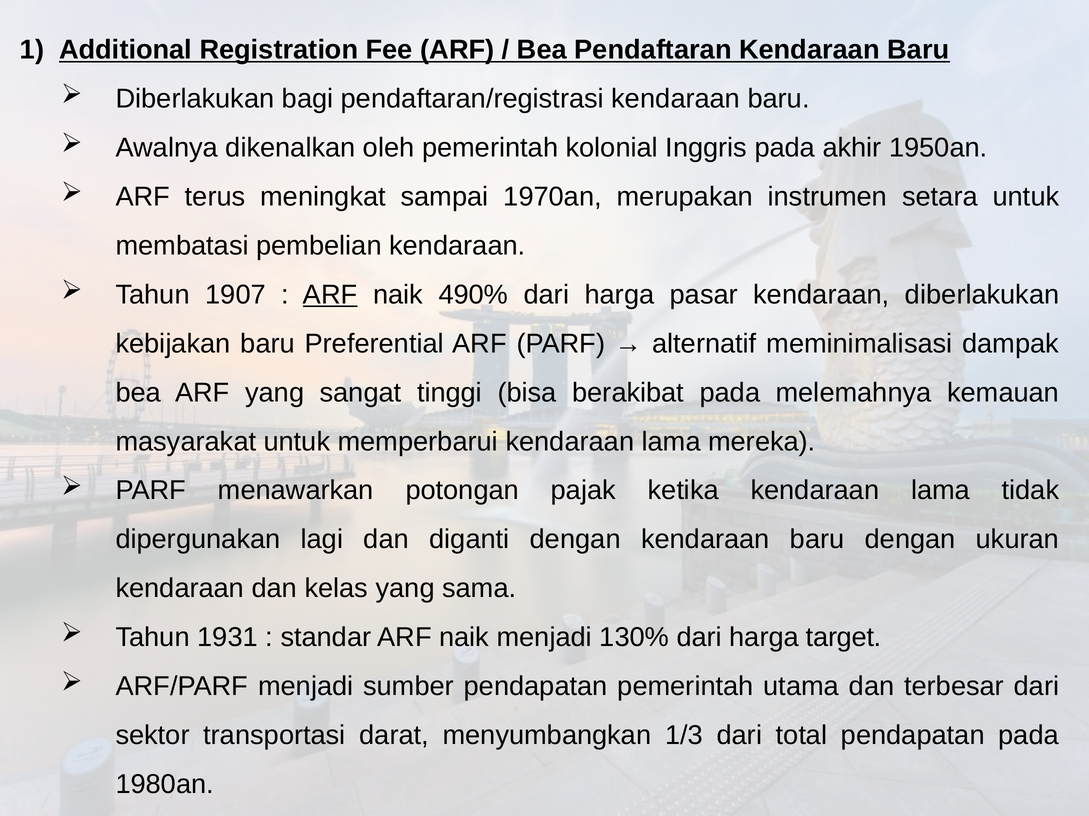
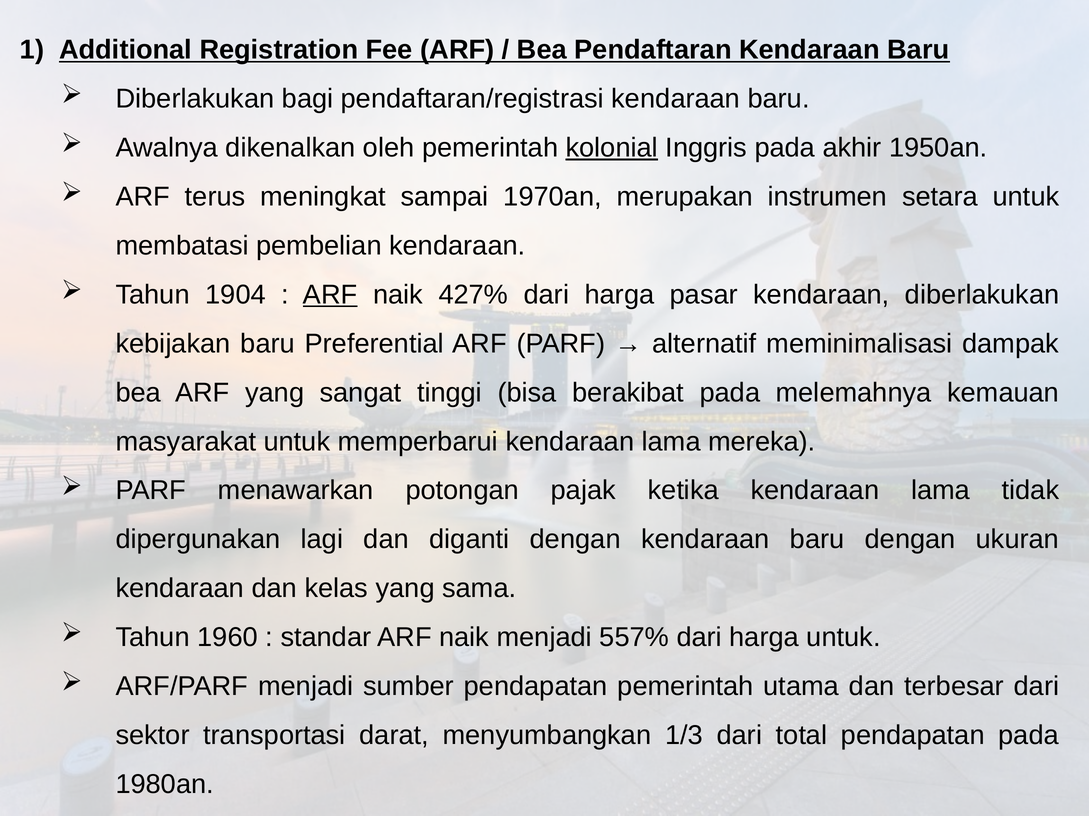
kolonial underline: none -> present
1907: 1907 -> 1904
490%: 490% -> 427%
1931: 1931 -> 1960
130%: 130% -> 557%
harga target: target -> untuk
